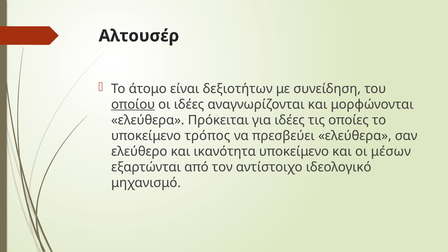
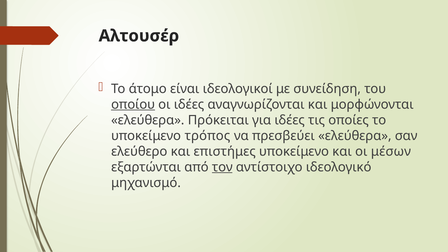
δεξιοτήτων: δεξιοτήτων -> ιδεολογικοί
ικανότητα: ικανότητα -> επιστήμες
τον underline: none -> present
